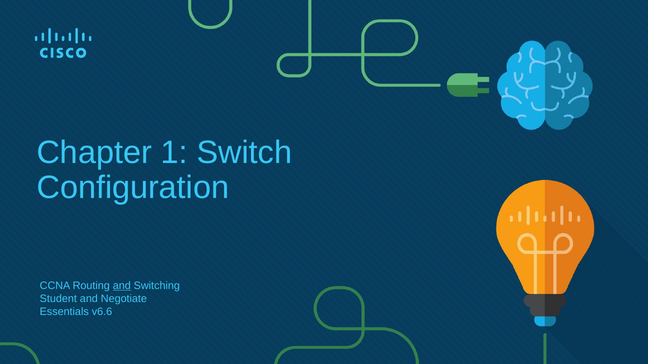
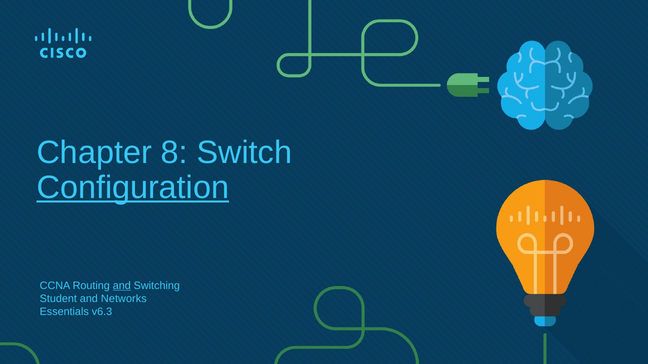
1: 1 -> 8
Configuration underline: none -> present
Negotiate: Negotiate -> Networks
v6.6: v6.6 -> v6.3
